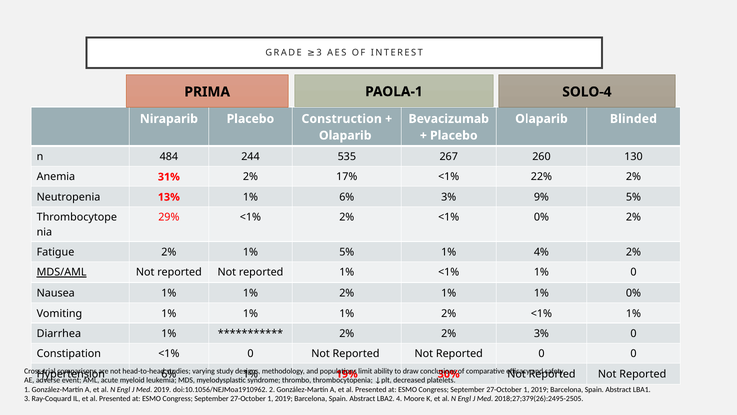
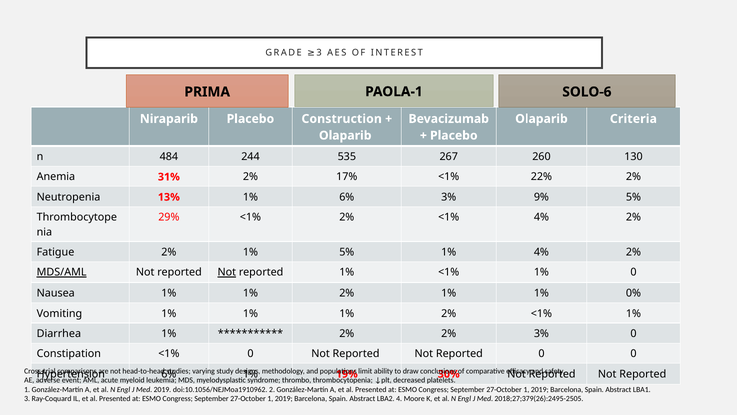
SOLO-4: SOLO-4 -> SOLO-6
Blinded: Blinded -> Criteria
<1% 0%: 0% -> 4%
Not at (227, 272) underline: none -> present
